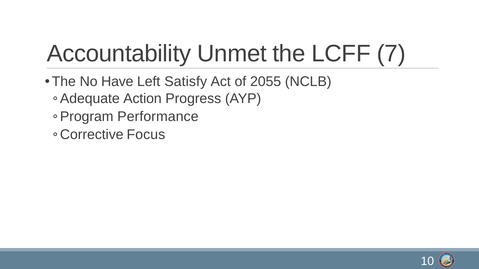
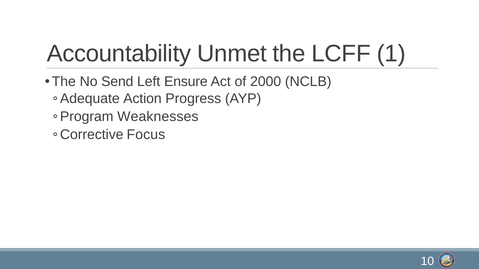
7: 7 -> 1
Have: Have -> Send
Satisfy: Satisfy -> Ensure
2055: 2055 -> 2000
Performance: Performance -> Weaknesses
